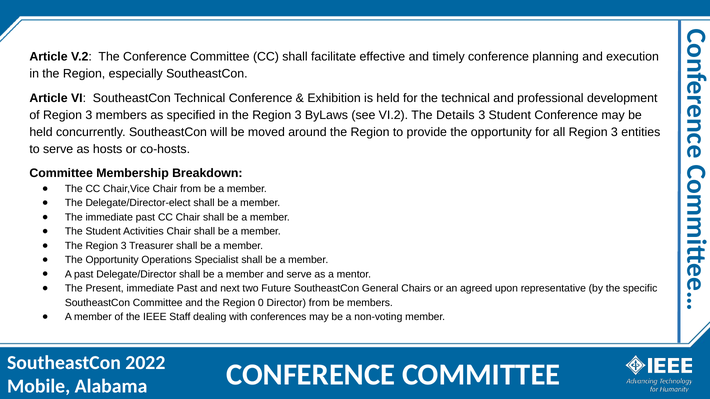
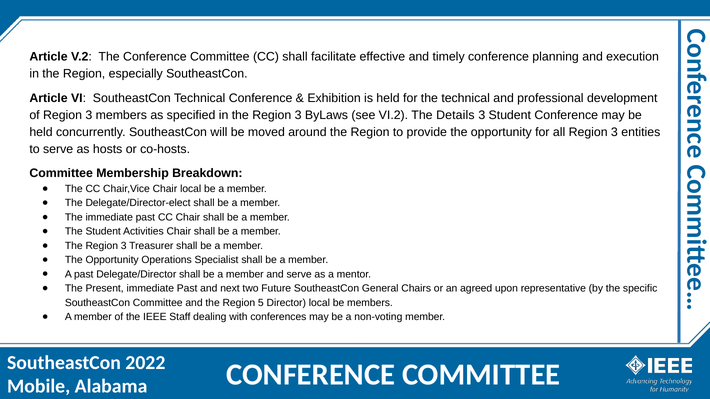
Chair from: from -> local
0: 0 -> 5
Director from: from -> local
